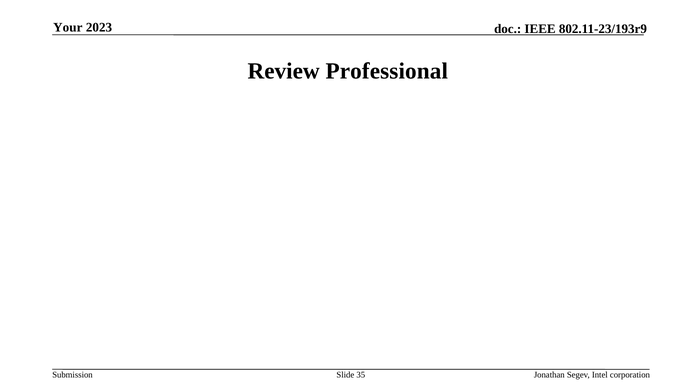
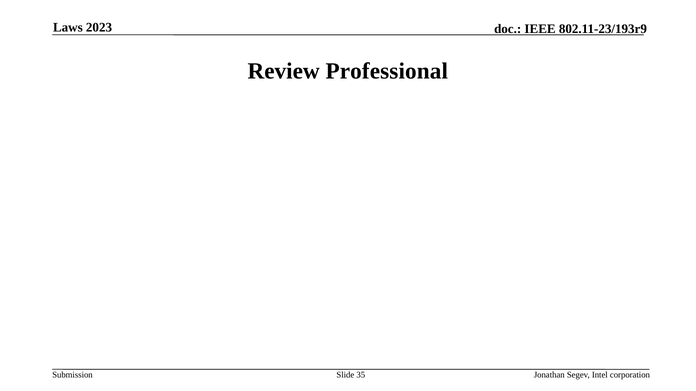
Your: Your -> Laws
